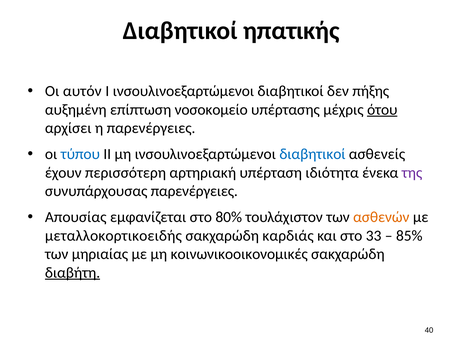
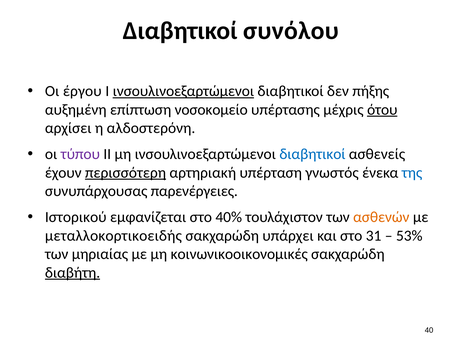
ηπατικής: ηπατικής -> συνόλου
αυτόν: αυτόν -> έργου
ινσουλινοεξαρτώμενοι at (183, 91) underline: none -> present
η παρενέργειες: παρενέργειες -> αλδοστερόνη
τύπου colour: blue -> purple
περισσότερη underline: none -> present
ιδιότητα: ιδιότητα -> γνωστός
της colour: purple -> blue
Απουσίας: Απουσίας -> Ιστορικού
80%: 80% -> 40%
καρδιάς: καρδιάς -> υπάρχει
33: 33 -> 31
85%: 85% -> 53%
